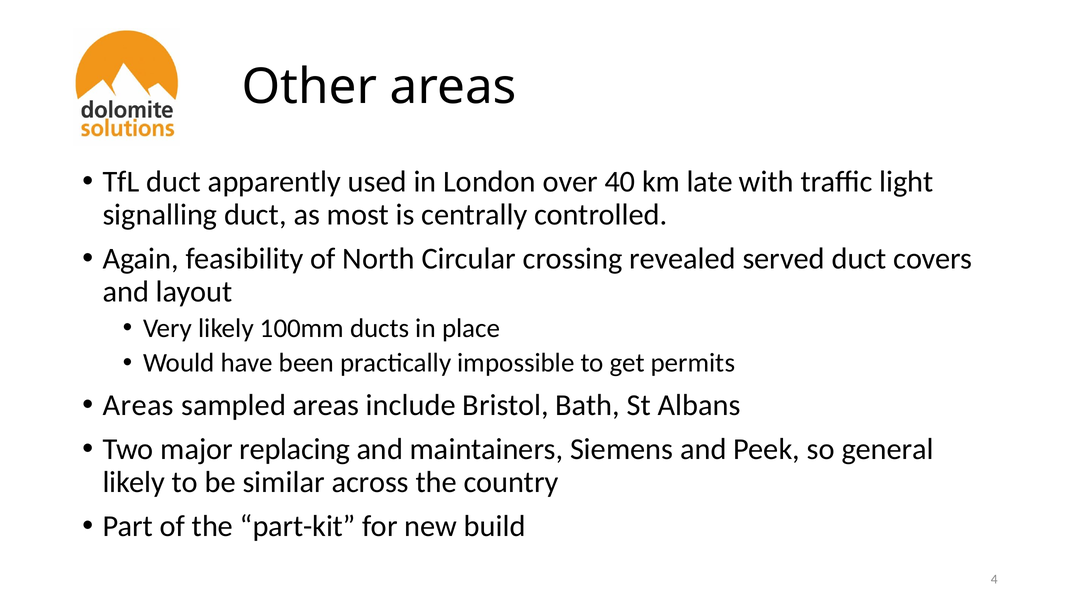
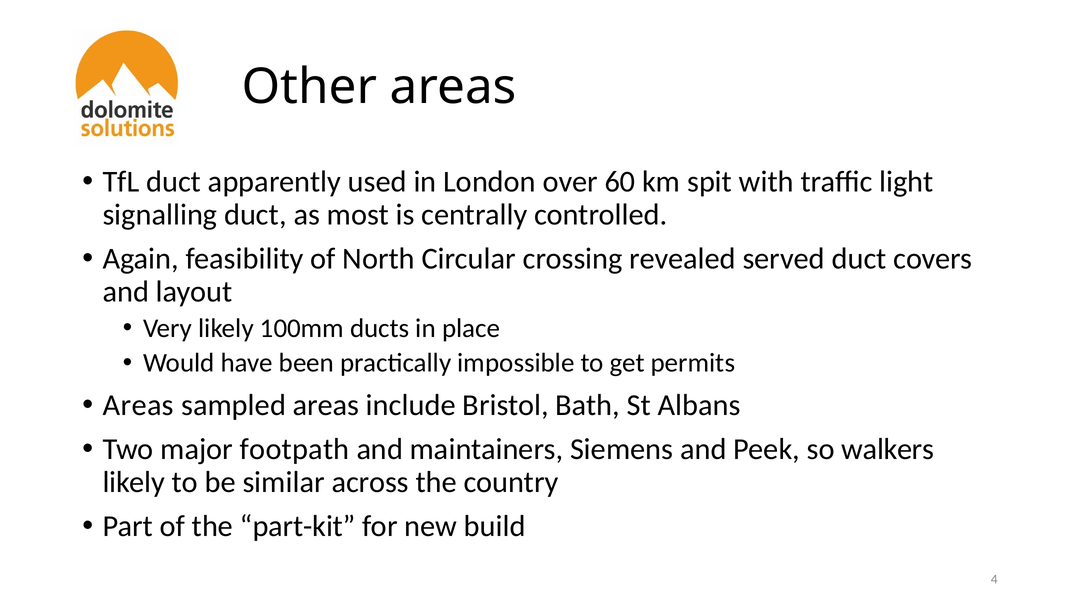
40: 40 -> 60
late: late -> spit
replacing: replacing -> footpath
general: general -> walkers
